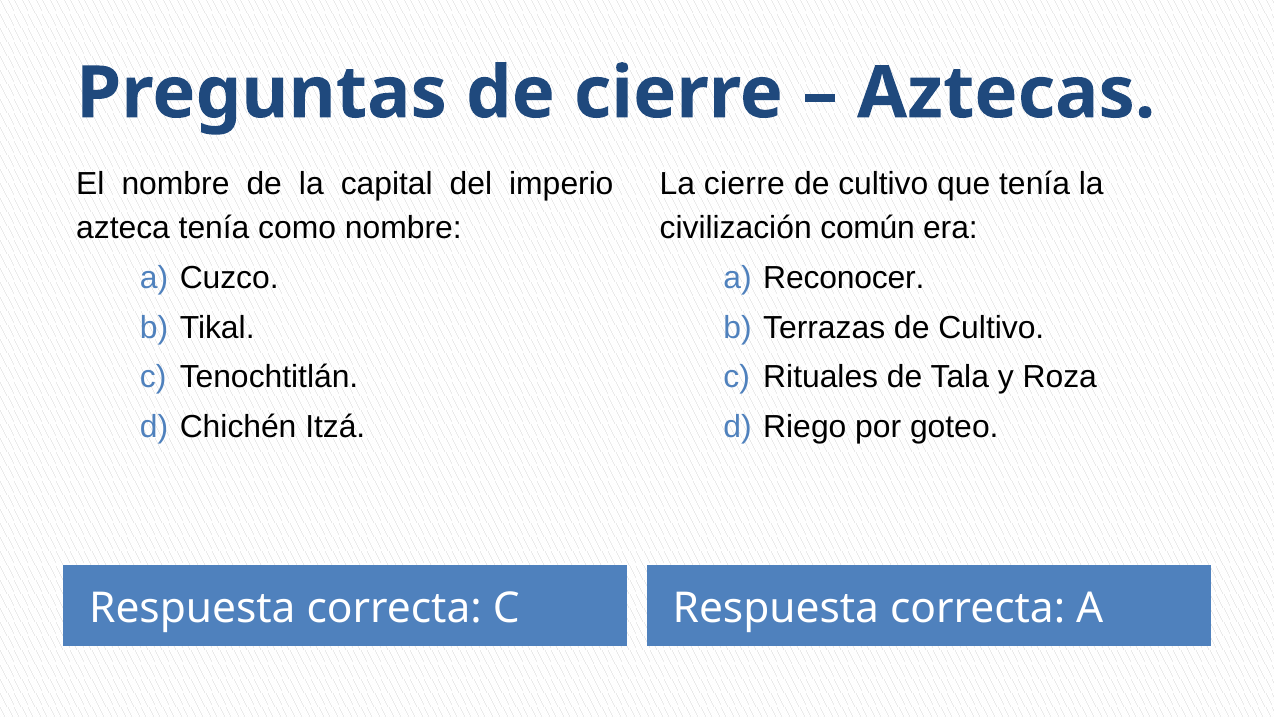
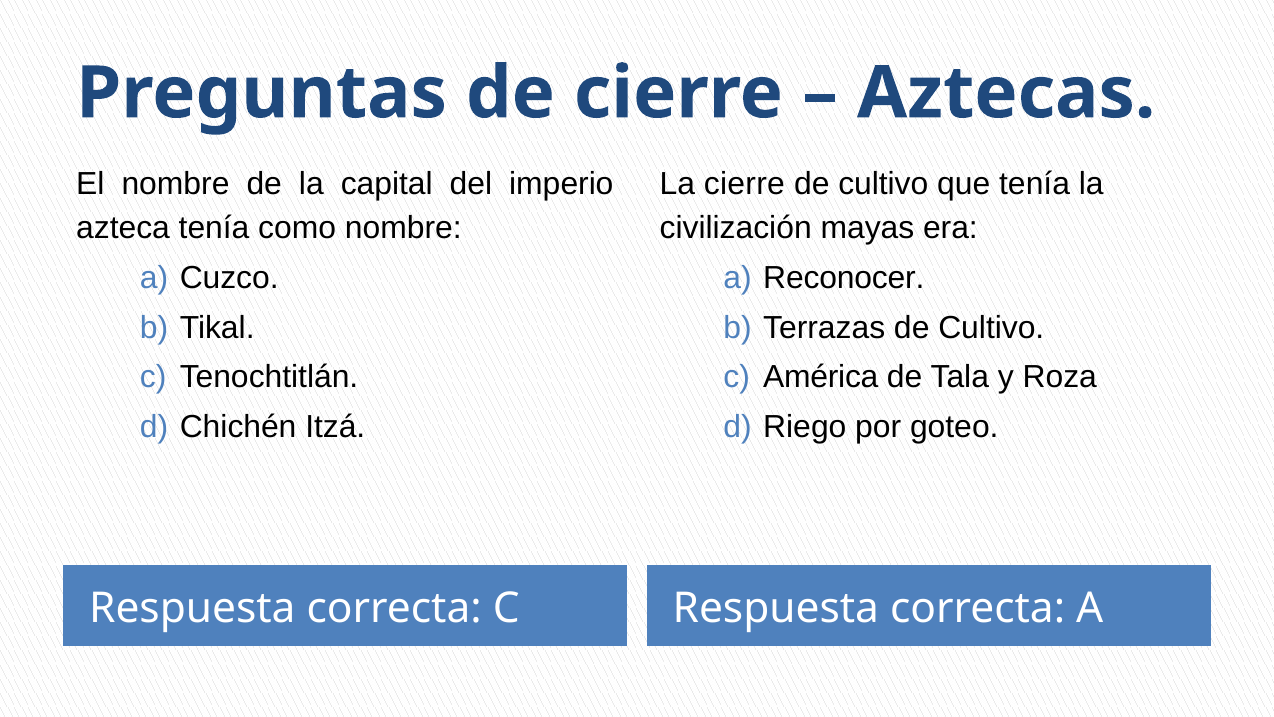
común: común -> mayas
Rituales: Rituales -> América
